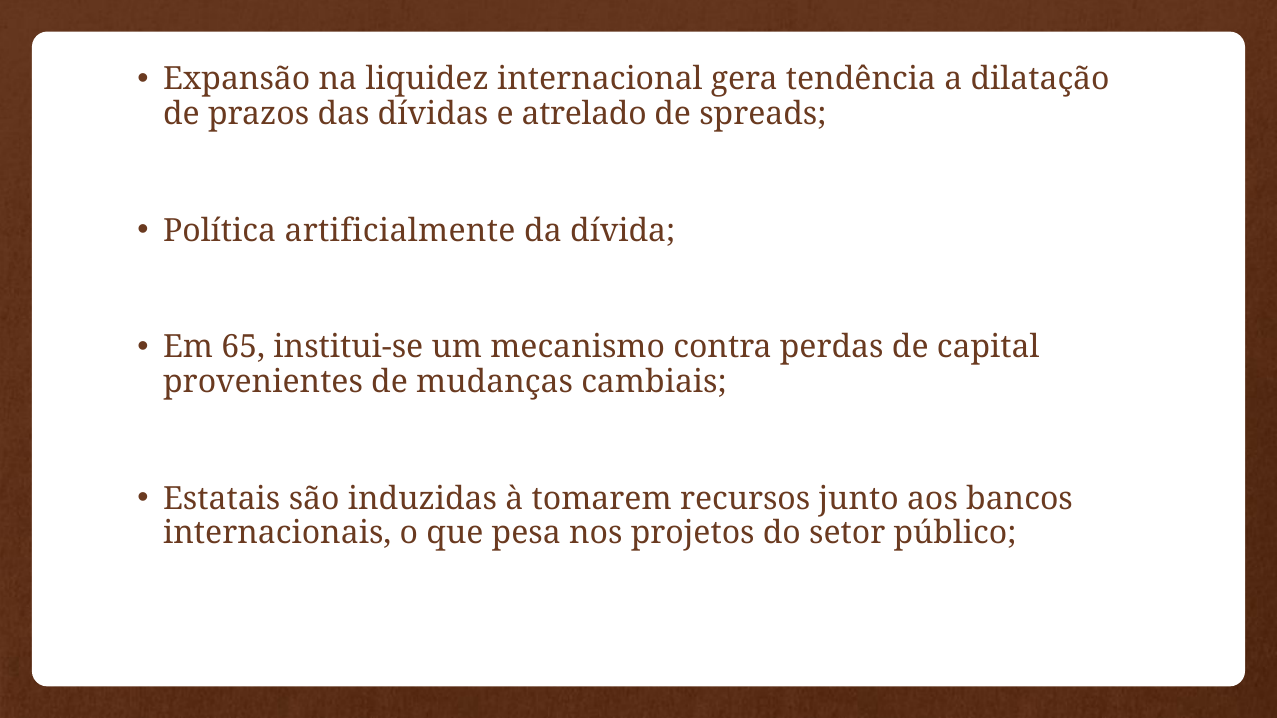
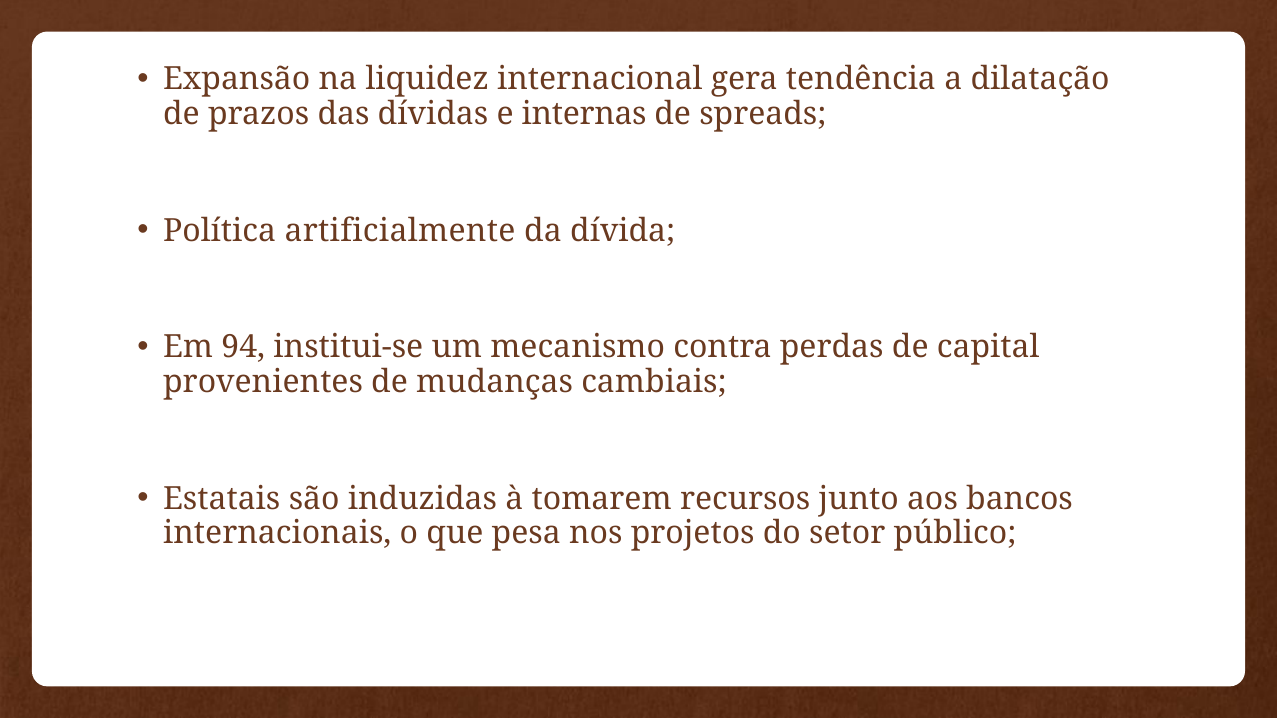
atrelado: atrelado -> internas
65: 65 -> 94
